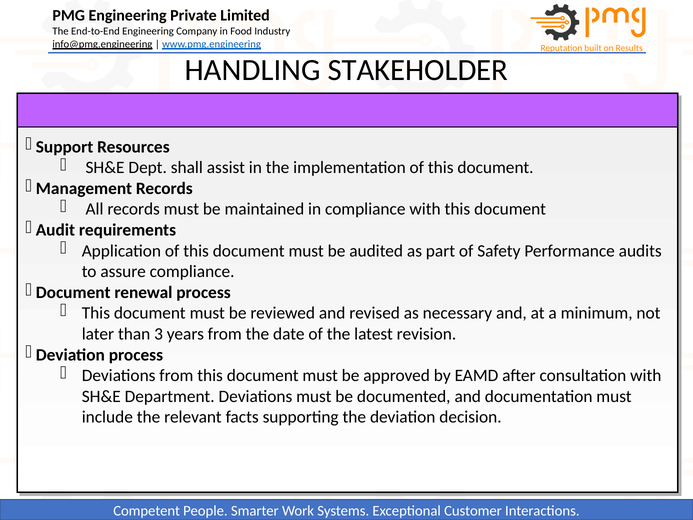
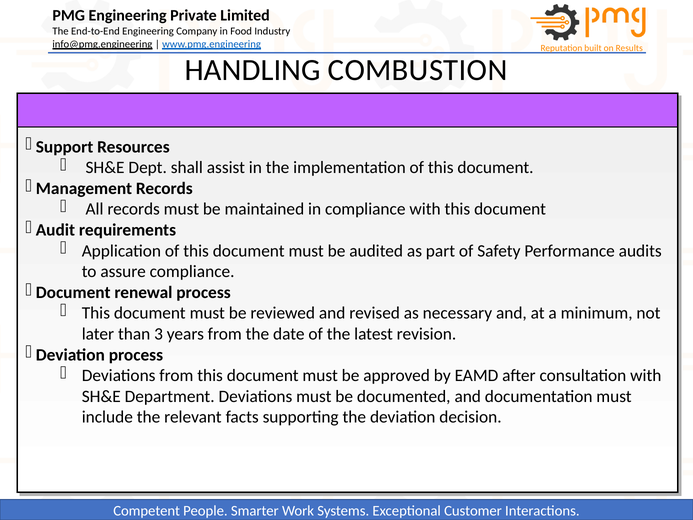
STAKEHOLDER: STAKEHOLDER -> COMBUSTION
